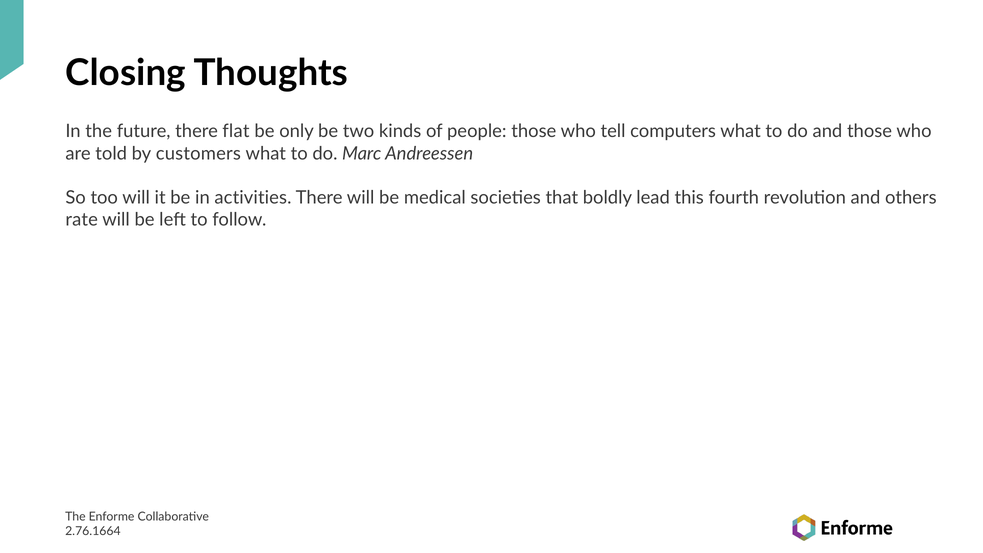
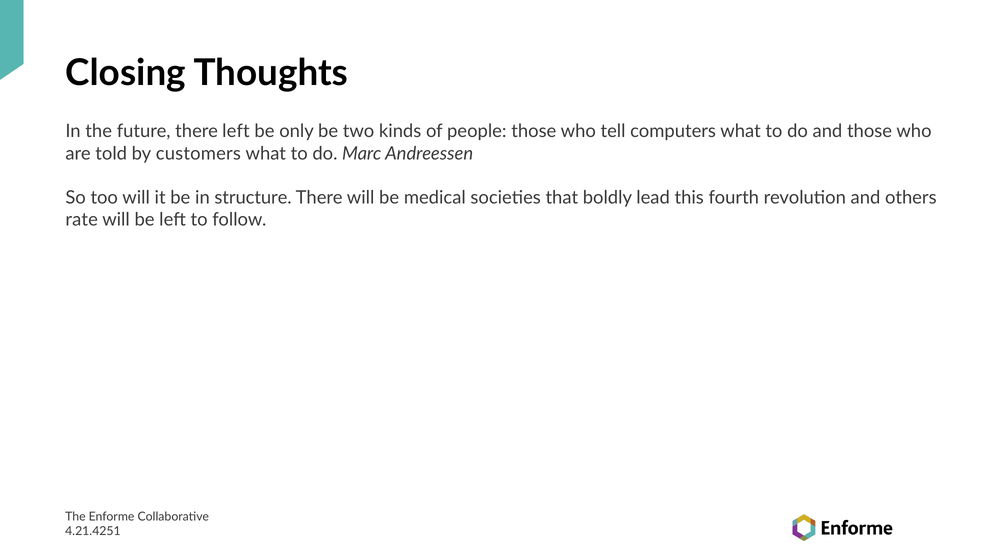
there flat: flat -> left
activities: activities -> structure
2.76.1664: 2.76.1664 -> 4.21.4251
